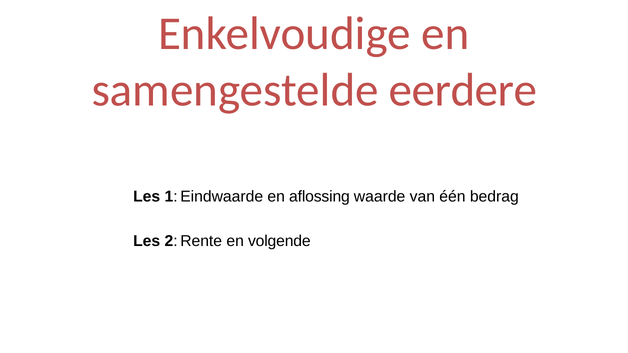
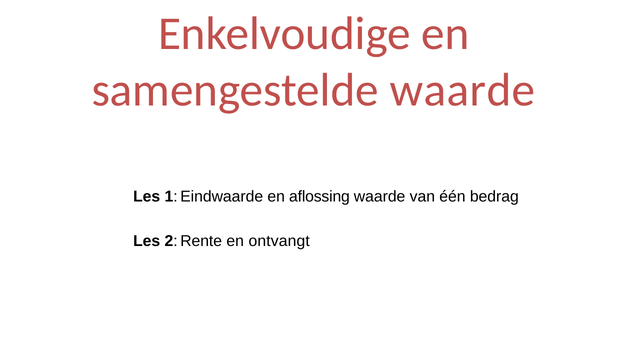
samengestelde eerdere: eerdere -> waarde
volgende: volgende -> ontvangt
